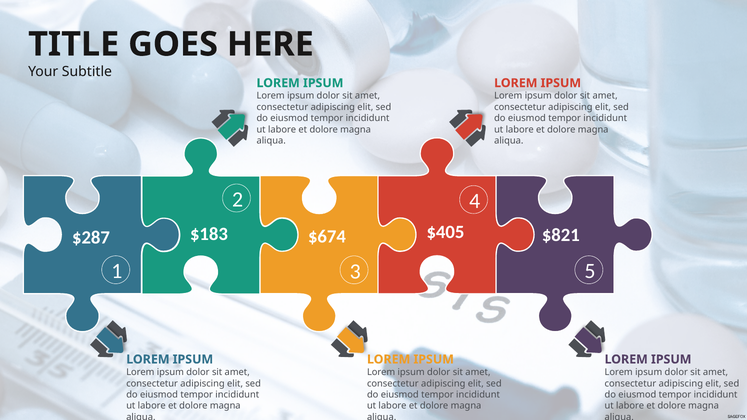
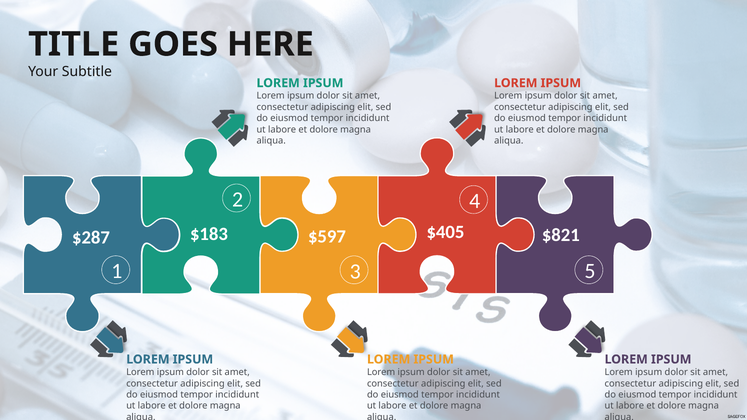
$674: $674 -> $597
